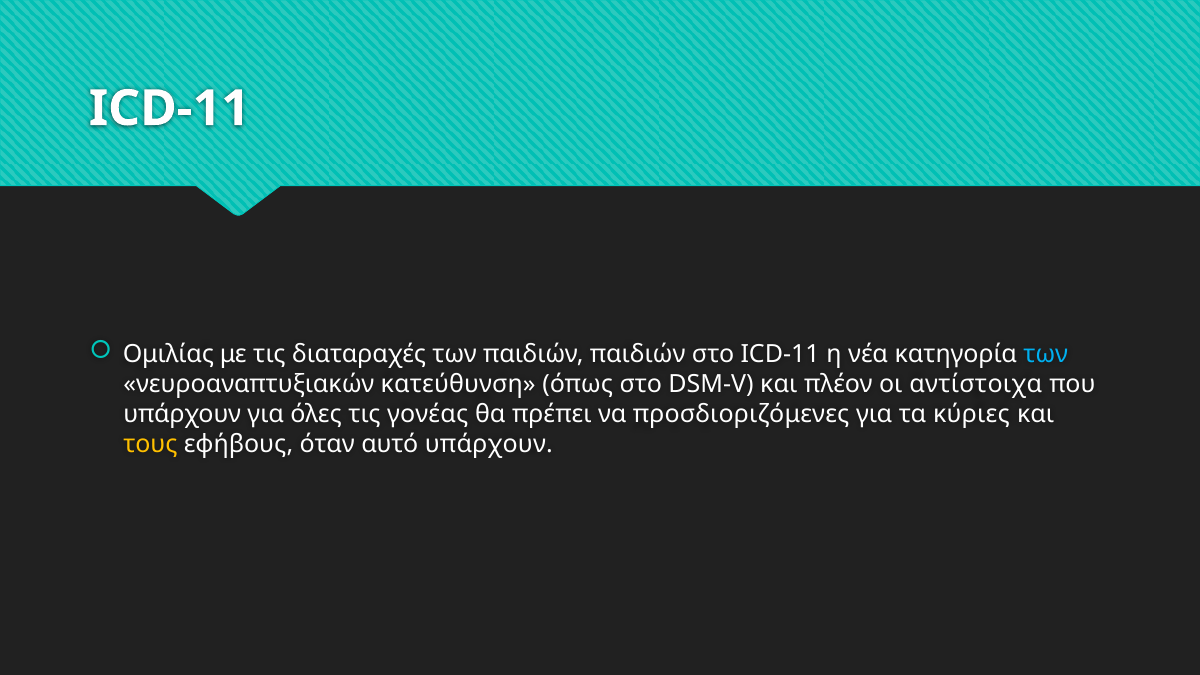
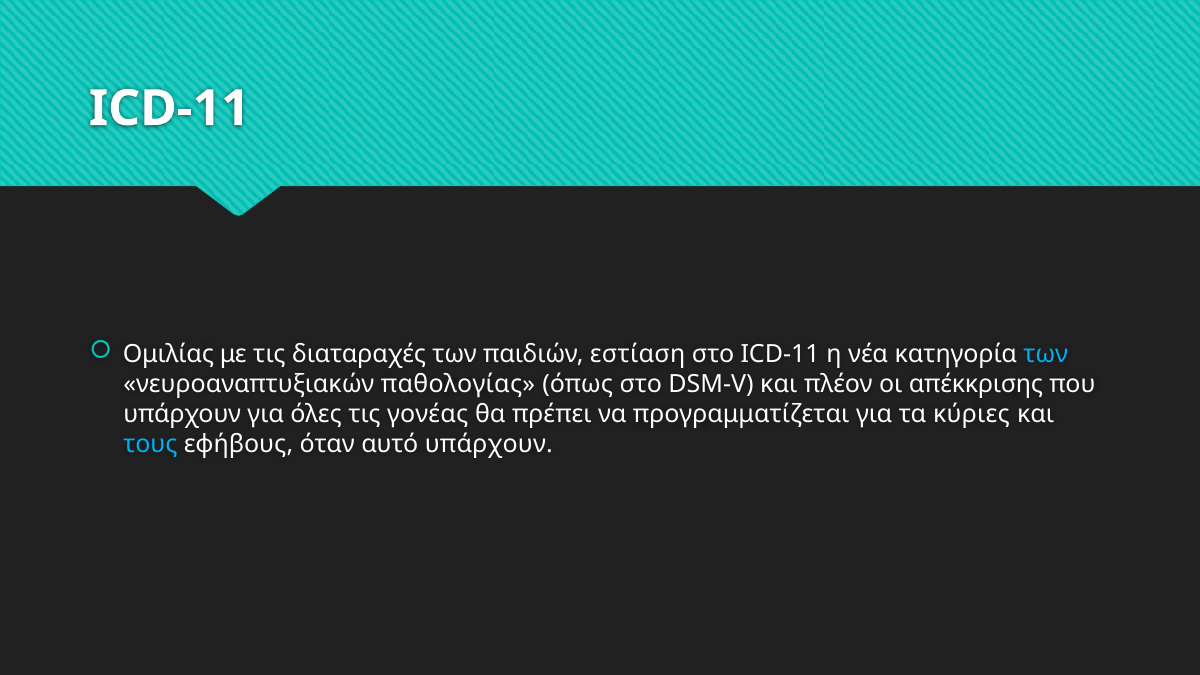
παιδιών παιδιών: παιδιών -> εστίαση
κατεύθυνση: κατεύθυνση -> παθολογίας
αντίστοιχα: αντίστοιχα -> απέκκρισης
προσδιοριζόμενες: προσδιοριζόμενες -> προγραμματίζεται
τους colour: yellow -> light blue
